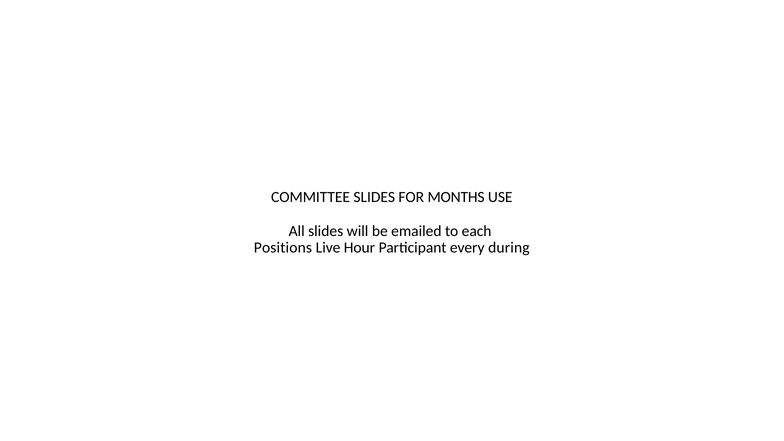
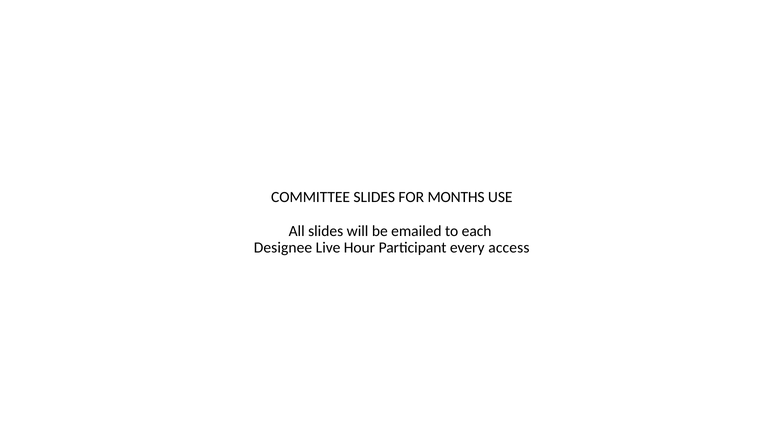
Positions: Positions -> Designee
during: during -> access
